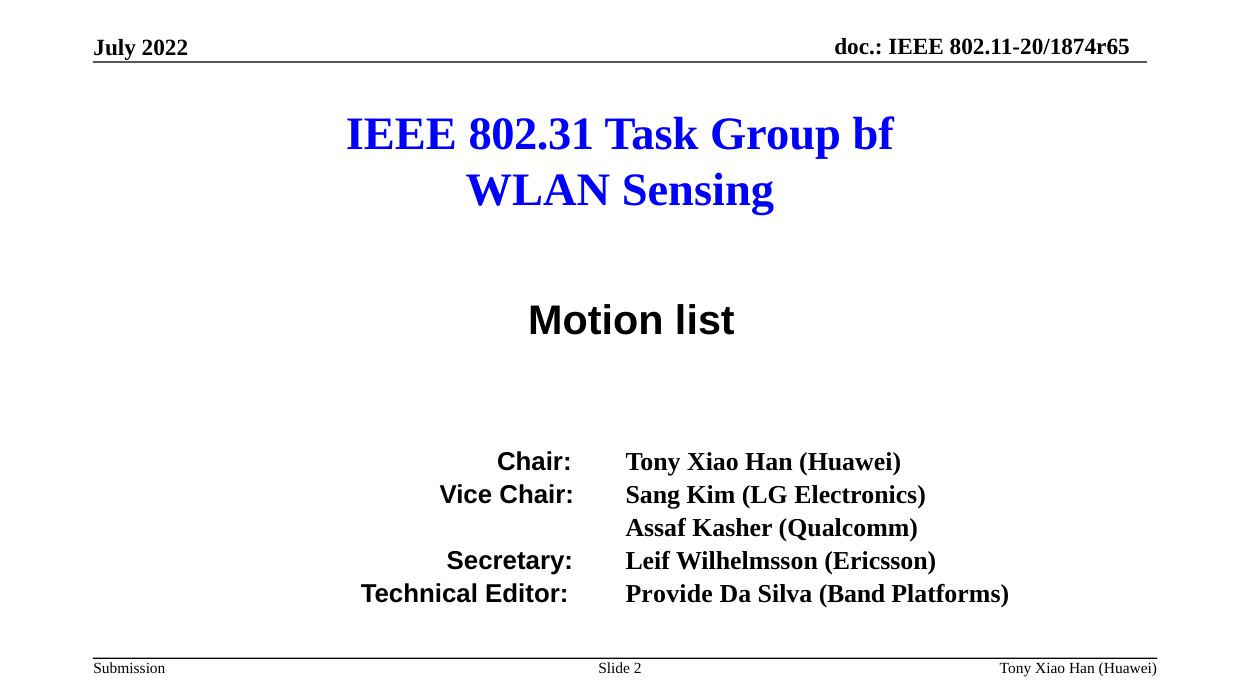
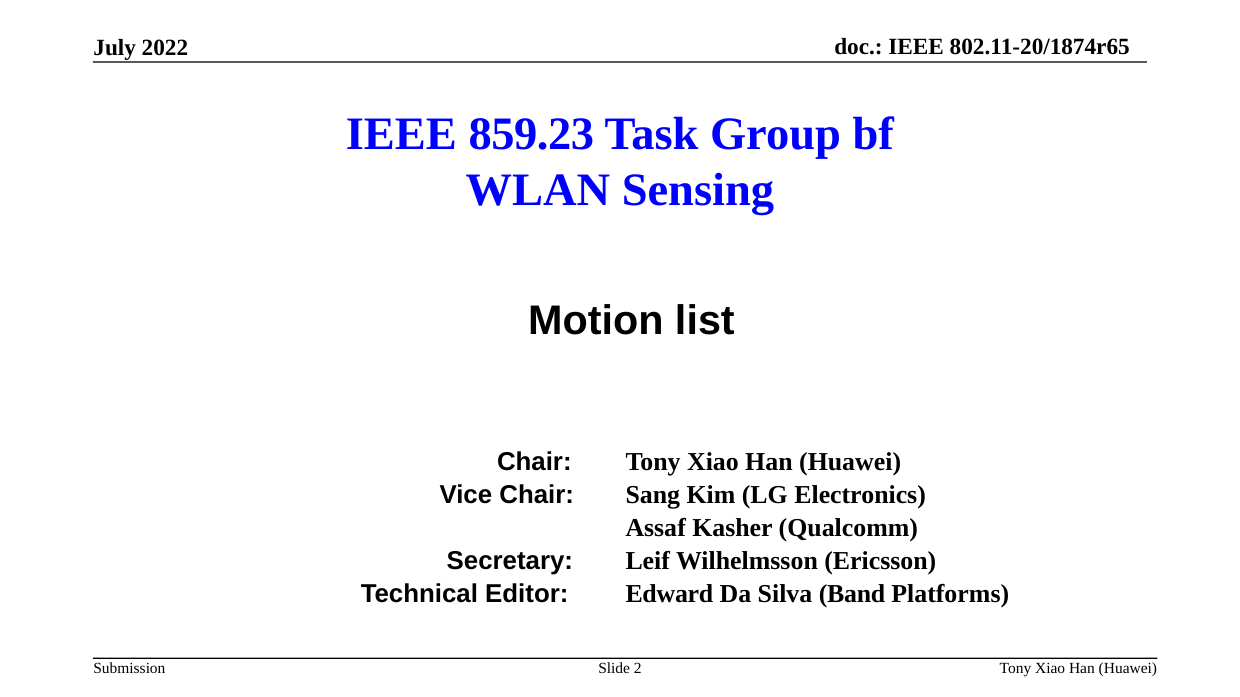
802.31: 802.31 -> 859.23
Provide: Provide -> Edward
